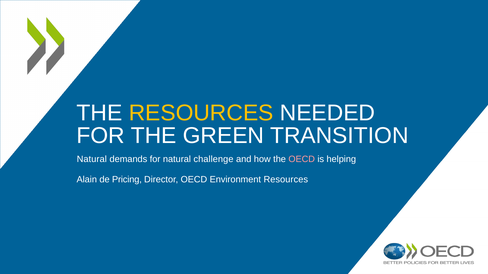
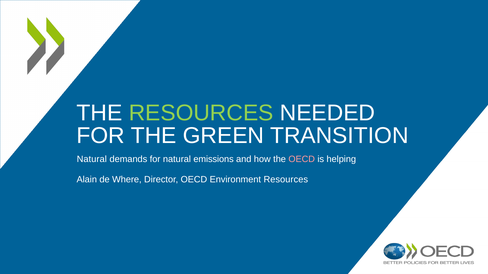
RESOURCES at (201, 113) colour: yellow -> light green
challenge: challenge -> emissions
Pricing: Pricing -> Where
